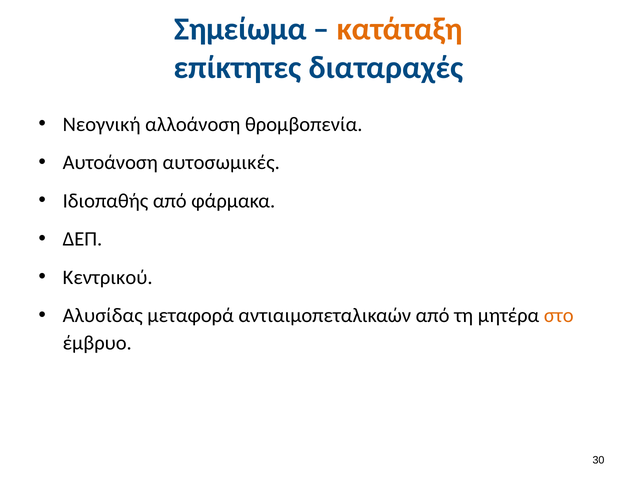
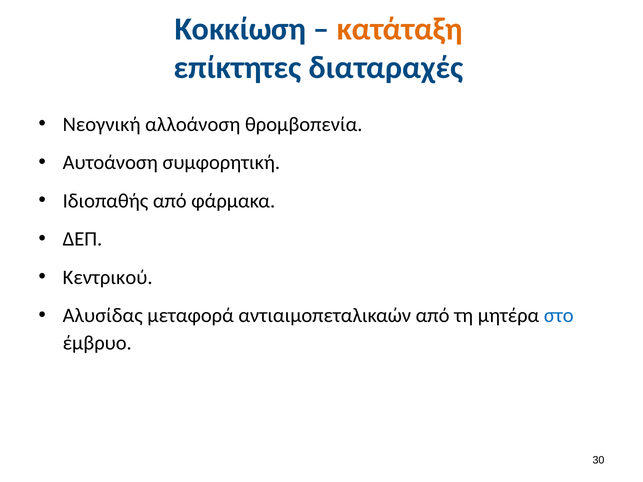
Σημείωμα: Σημείωμα -> Κοκκίωση
αυτοσωμικές: αυτοσωμικές -> συμφορητική
στο colour: orange -> blue
